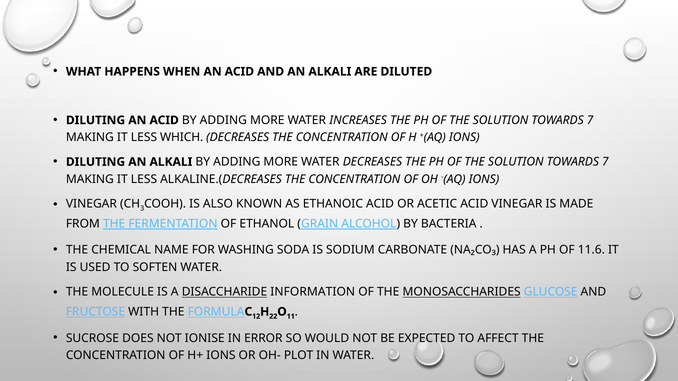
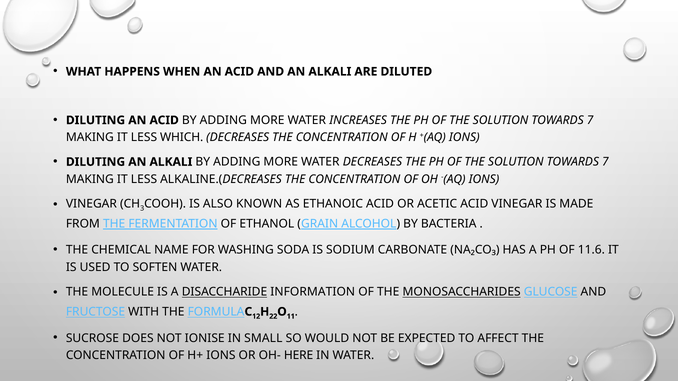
ERROR: ERROR -> SMALL
PLOT: PLOT -> HERE
